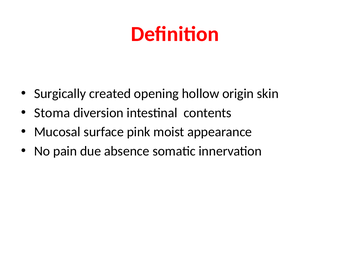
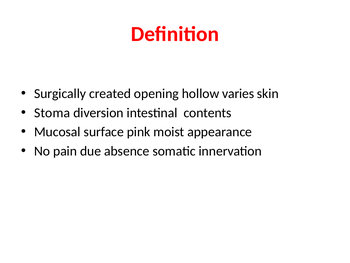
origin: origin -> varies
